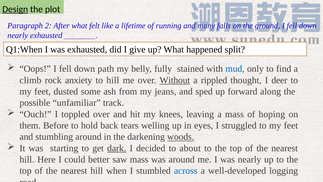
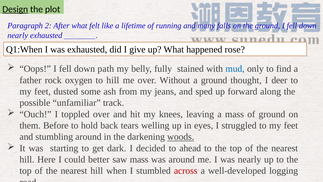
split: split -> rose
climb: climb -> father
anxiety: anxiety -> oxygen
Without underline: present -> none
a rippled: rippled -> ground
of hoping: hoping -> ground
dark underline: present -> none
about: about -> ahead
across colour: blue -> red
